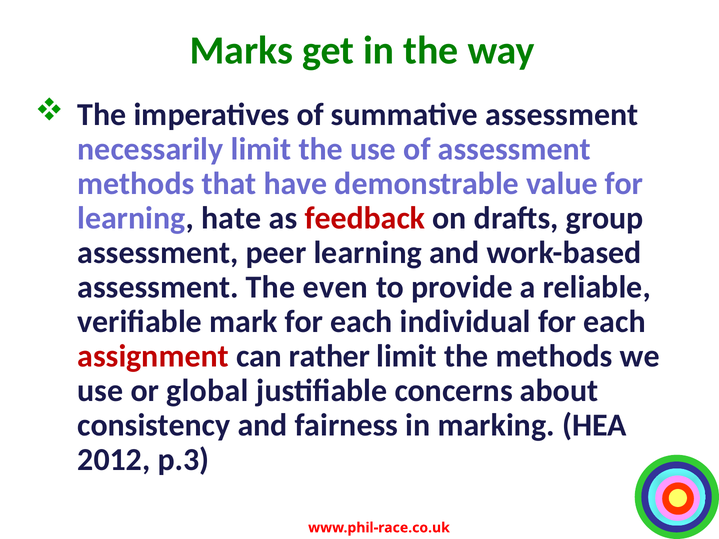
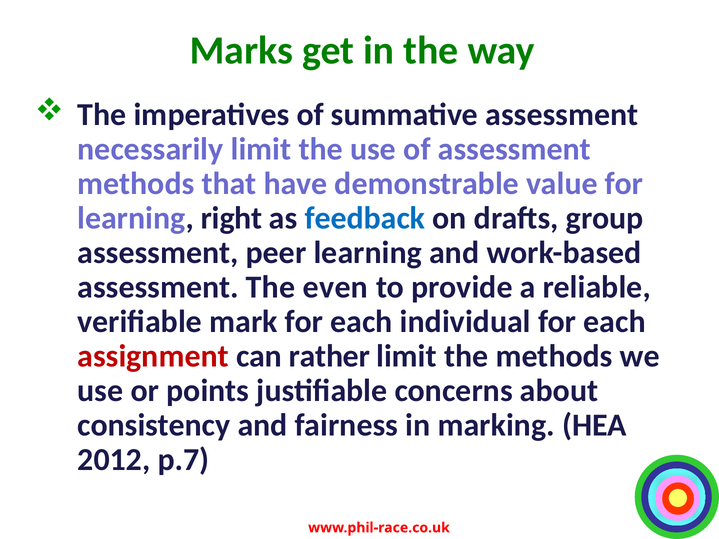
hate: hate -> right
feedback colour: red -> blue
global: global -> points
p.3: p.3 -> p.7
